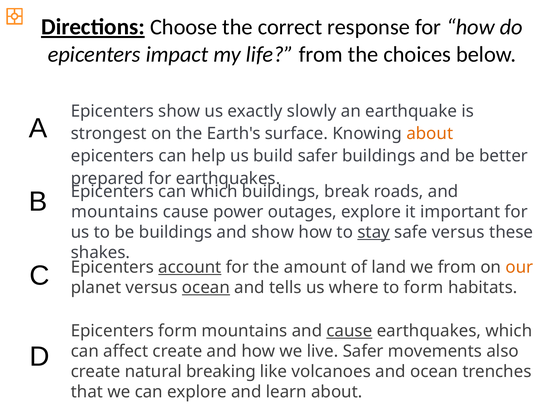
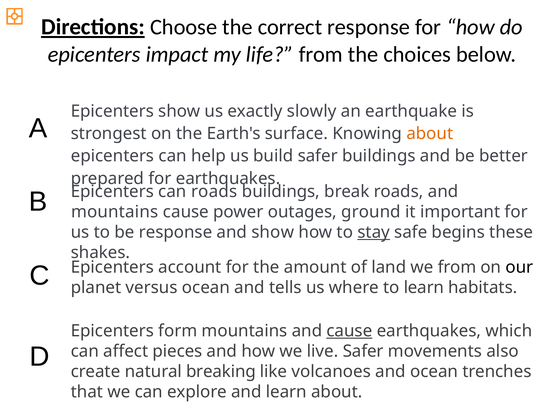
can which: which -> roads
outages explore: explore -> ground
be buildings: buildings -> response
safe versus: versus -> begins
account underline: present -> none
our colour: orange -> black
ocean at (206, 288) underline: present -> none
to form: form -> learn
affect create: create -> pieces
